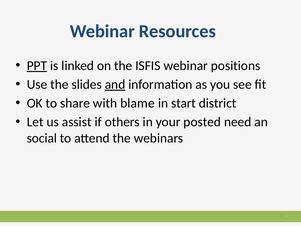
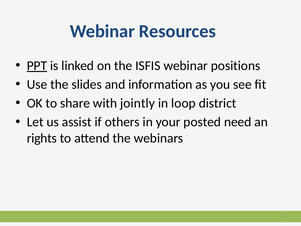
and underline: present -> none
blame: blame -> jointly
start: start -> loop
social: social -> rights
